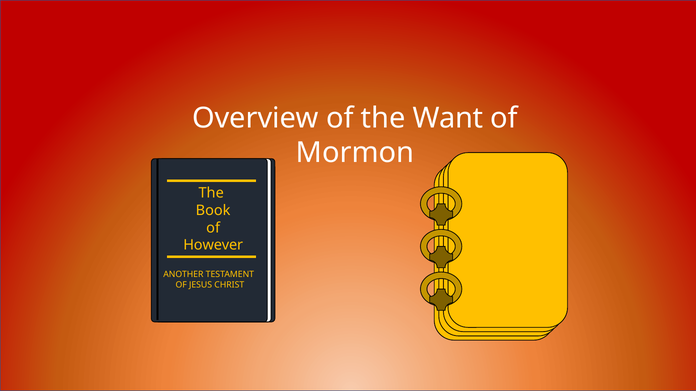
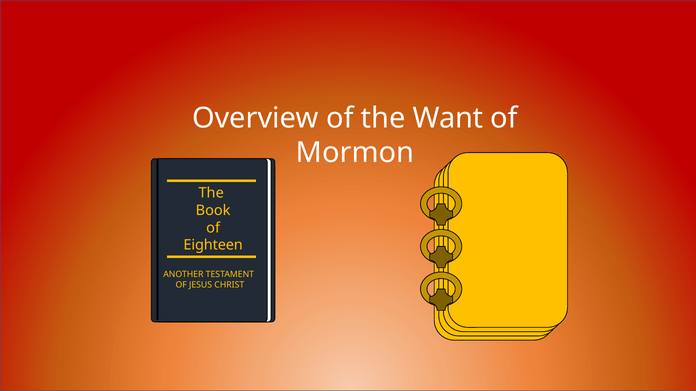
However: However -> Eighteen
